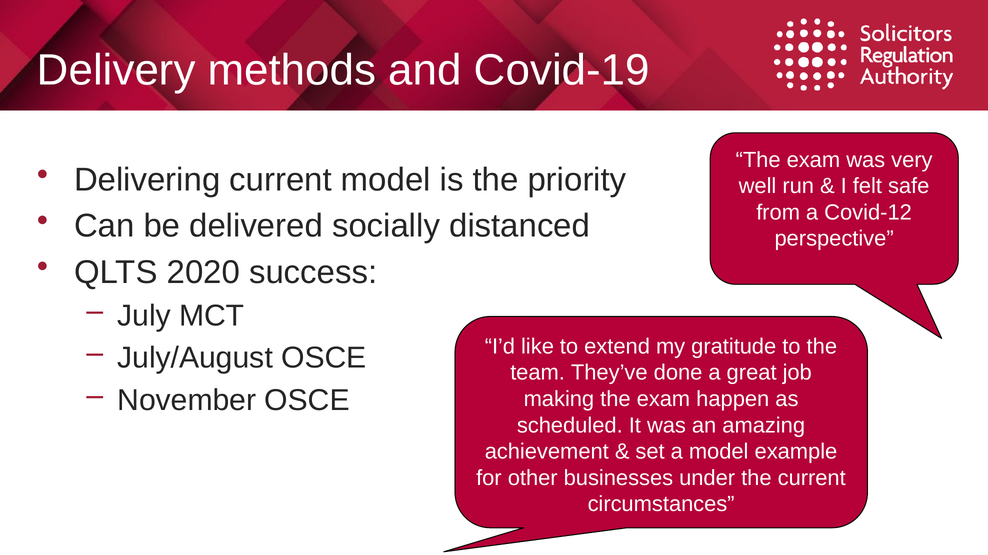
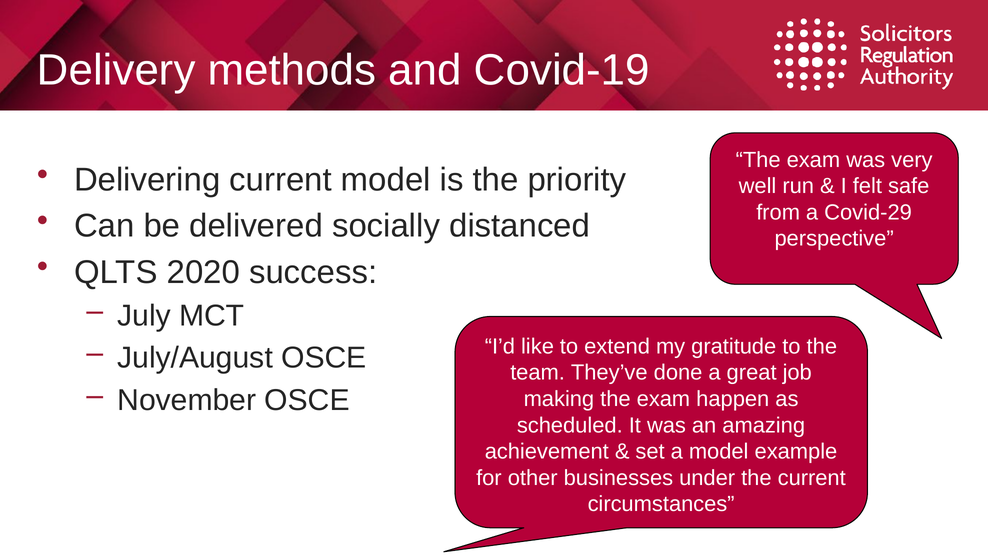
Covid-12: Covid-12 -> Covid-29
